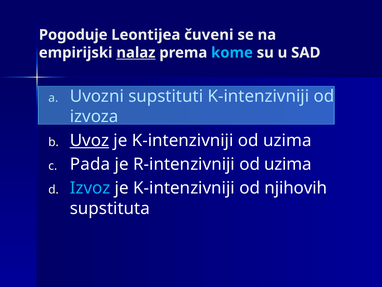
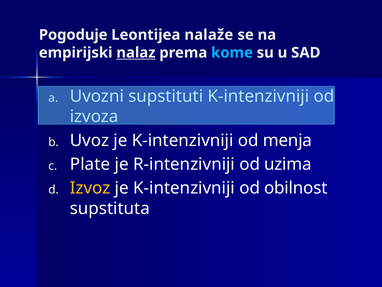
čuveni: čuveni -> nalaže
Uvoz underline: present -> none
K-intenzivniji od uzima: uzima -> menja
Pada: Pada -> Plate
Izvoz colour: light blue -> yellow
njihovih: njihovih -> obilnost
